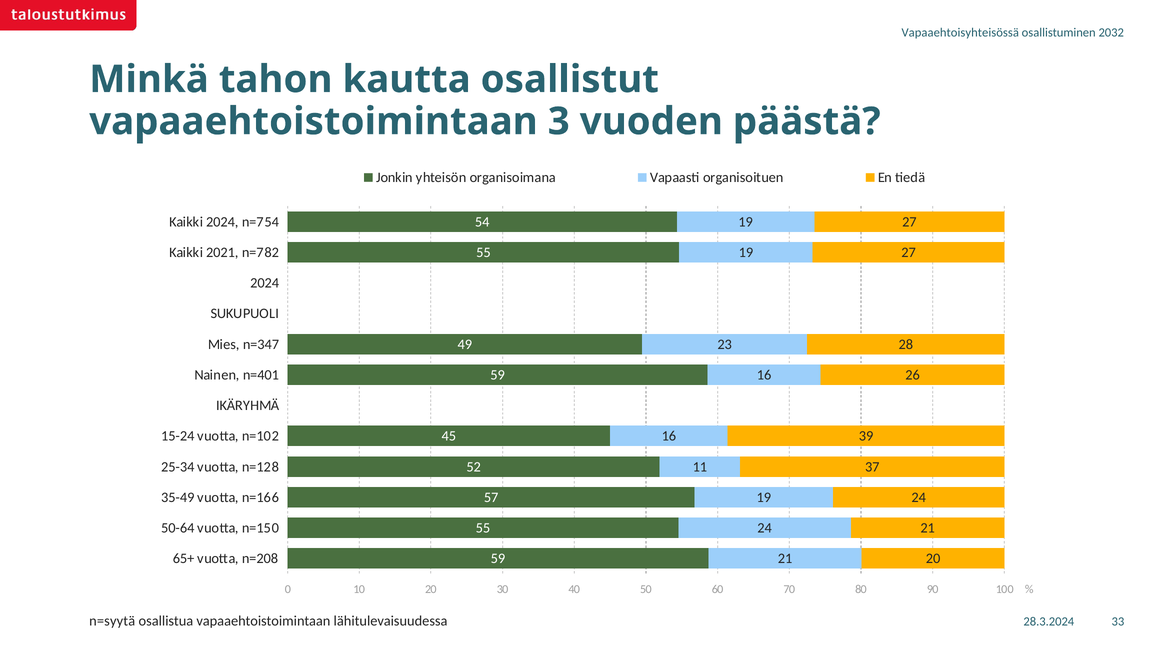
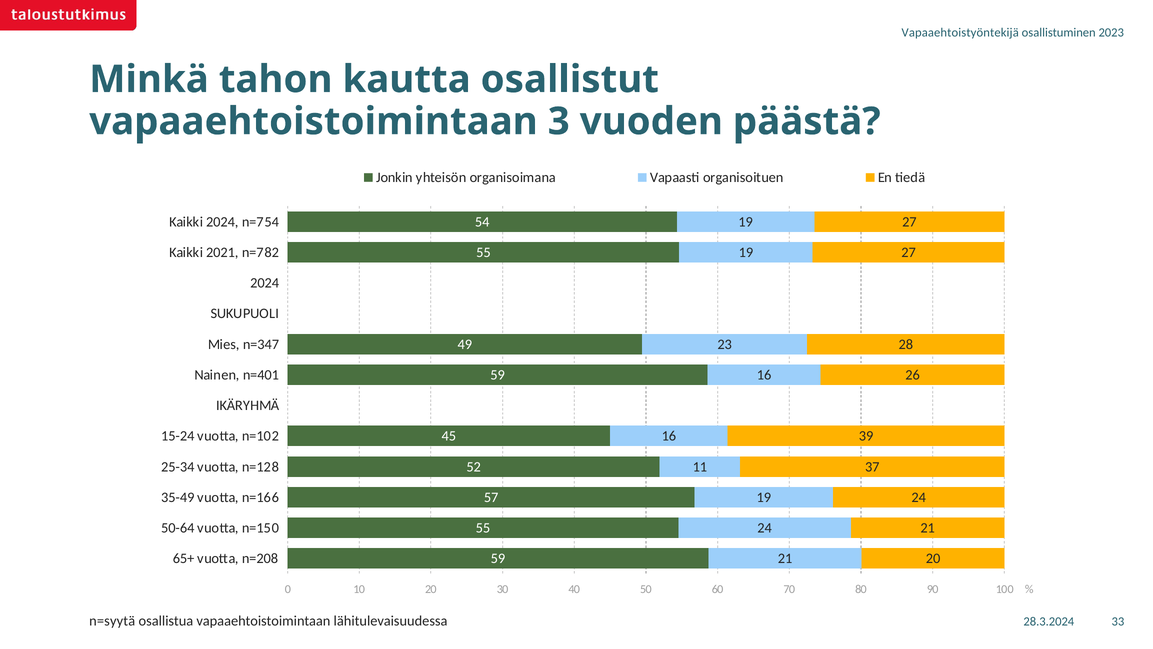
Vapaaehtoisyhteisössä: Vapaaehtoisyhteisössä -> Vapaaehtoistyöntekijä
2032: 2032 -> 2023
